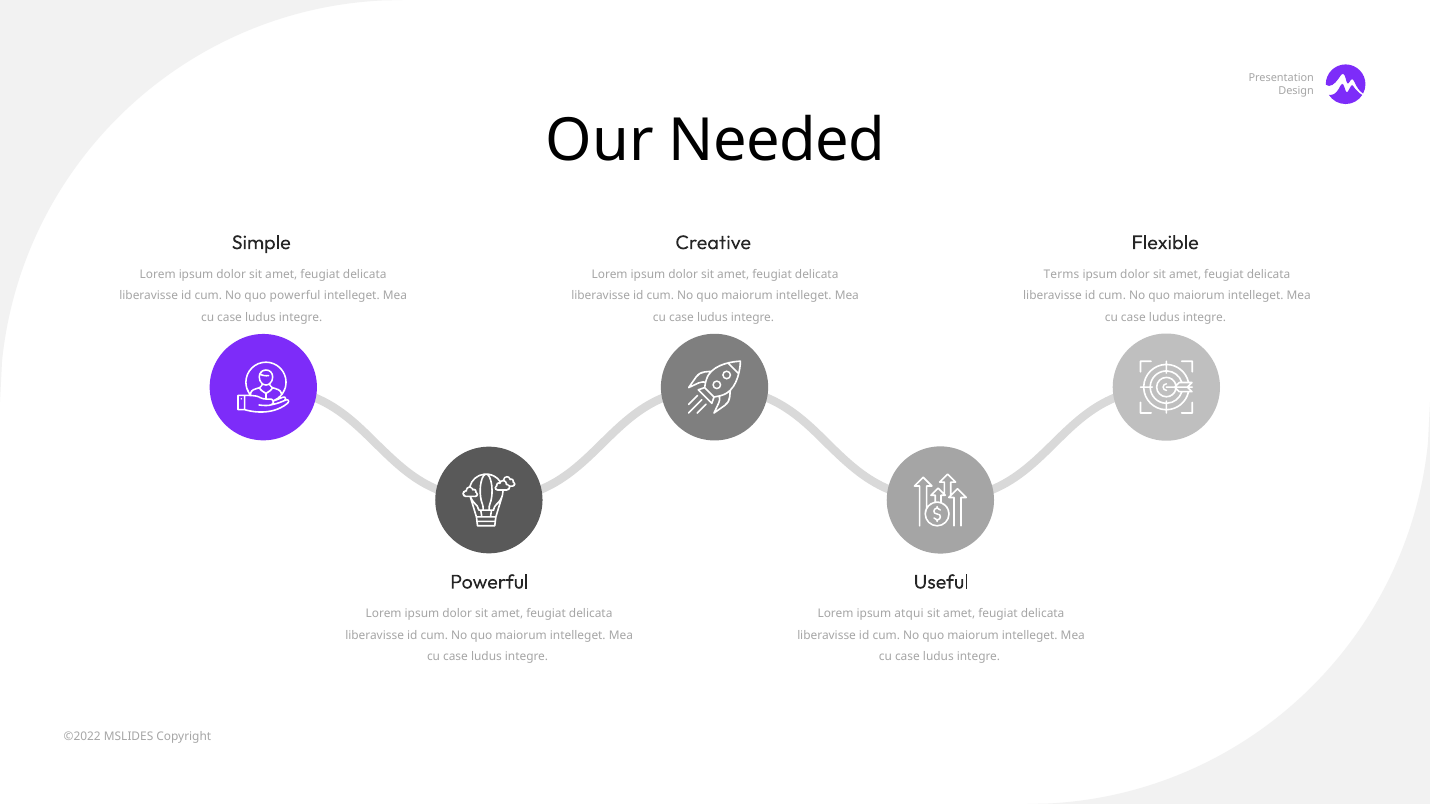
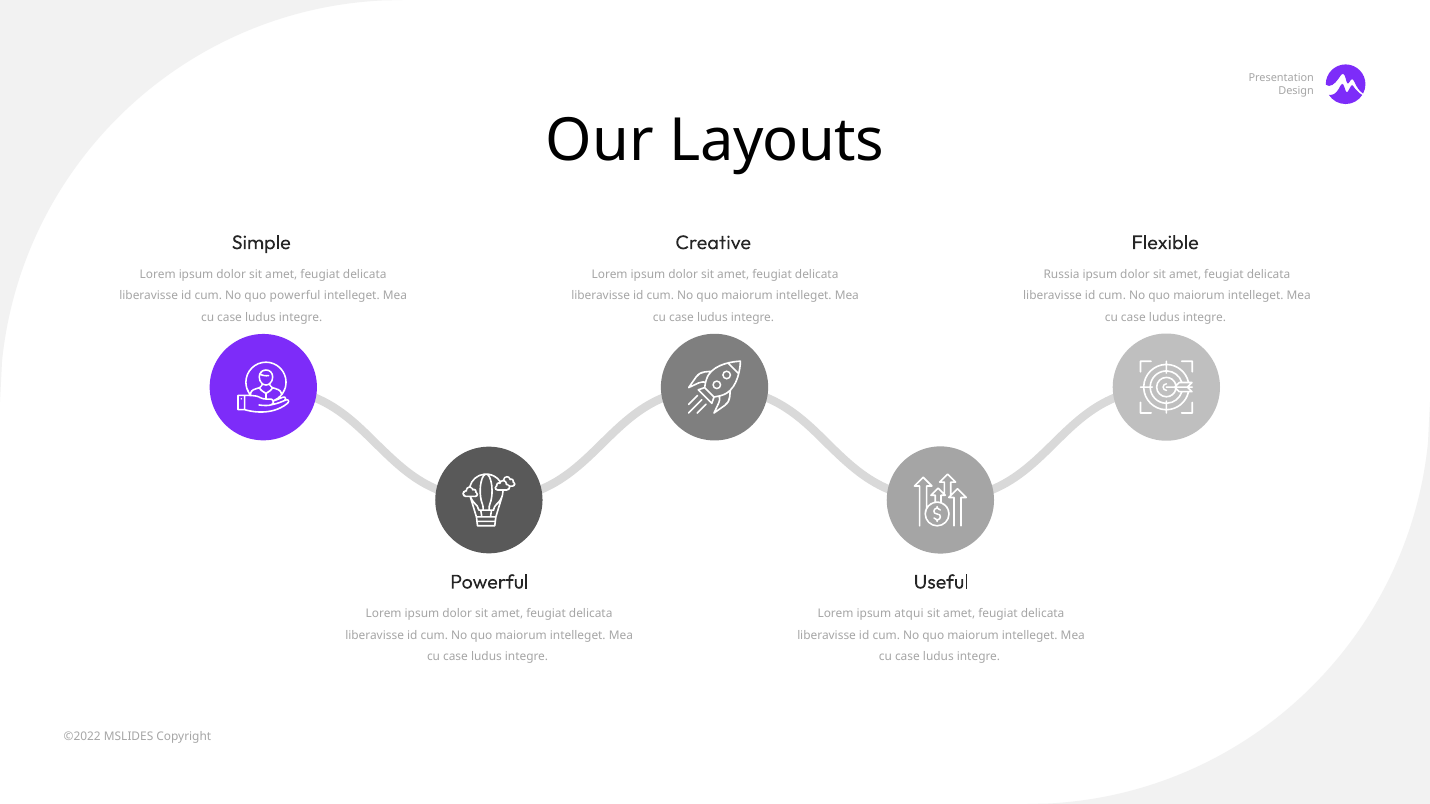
Needed: Needed -> Layouts
Terms: Terms -> Russia
